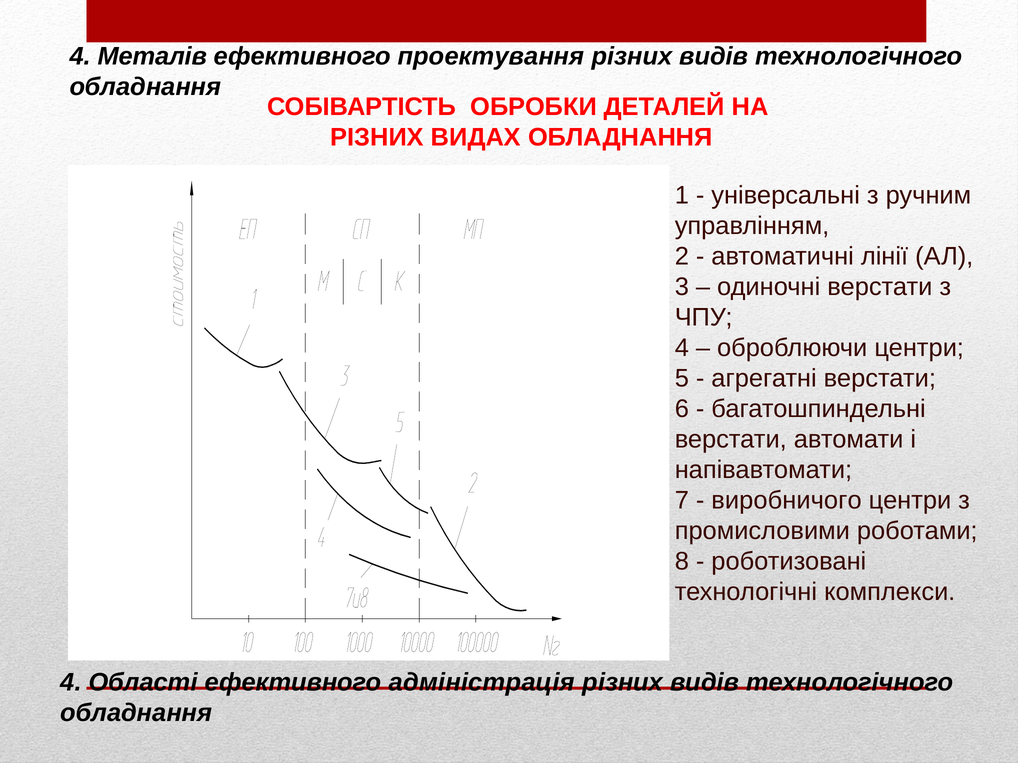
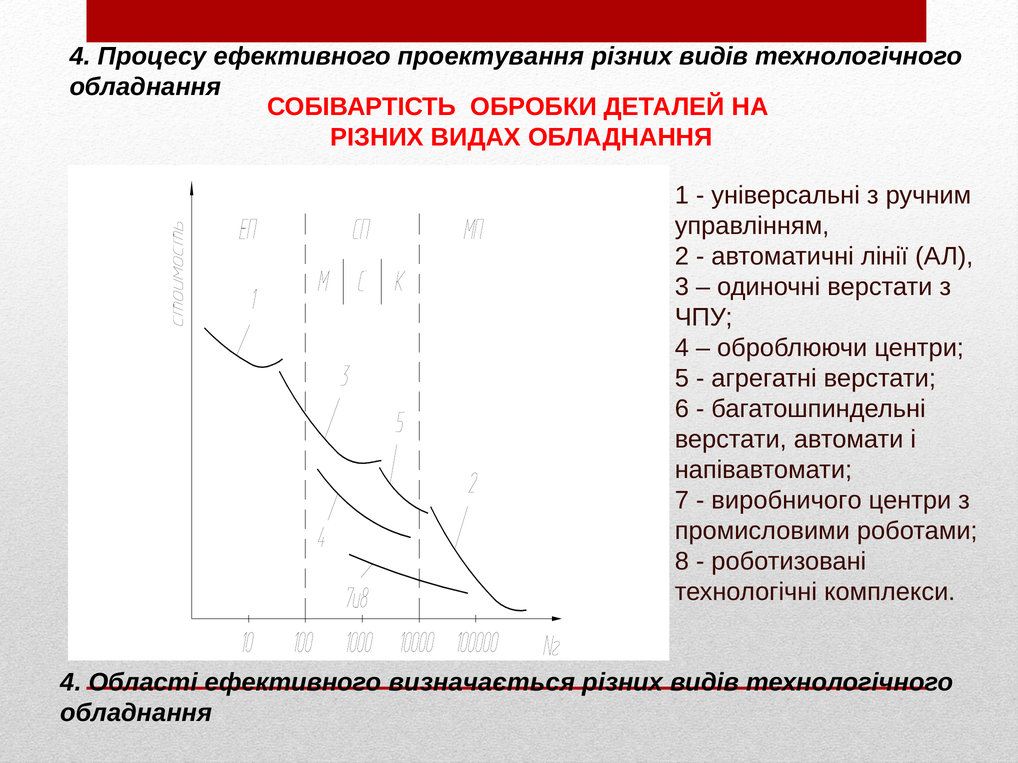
Металів: Металів -> Процесу
адміністрація: адміністрація -> визначається
